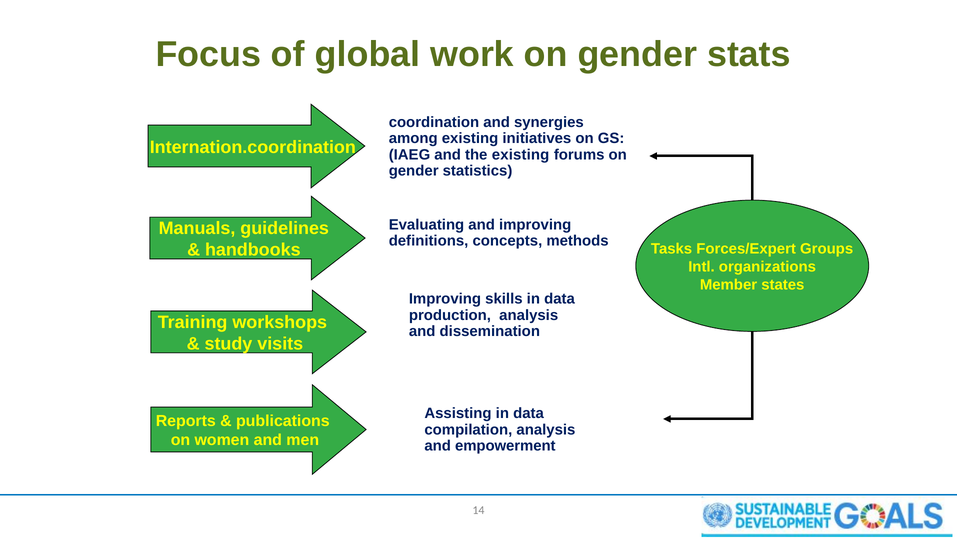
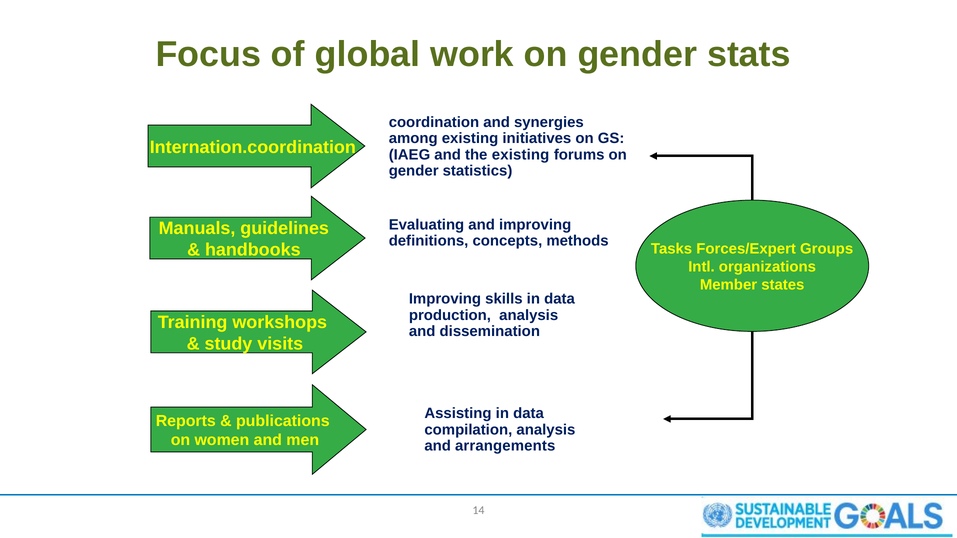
empowerment: empowerment -> arrangements
